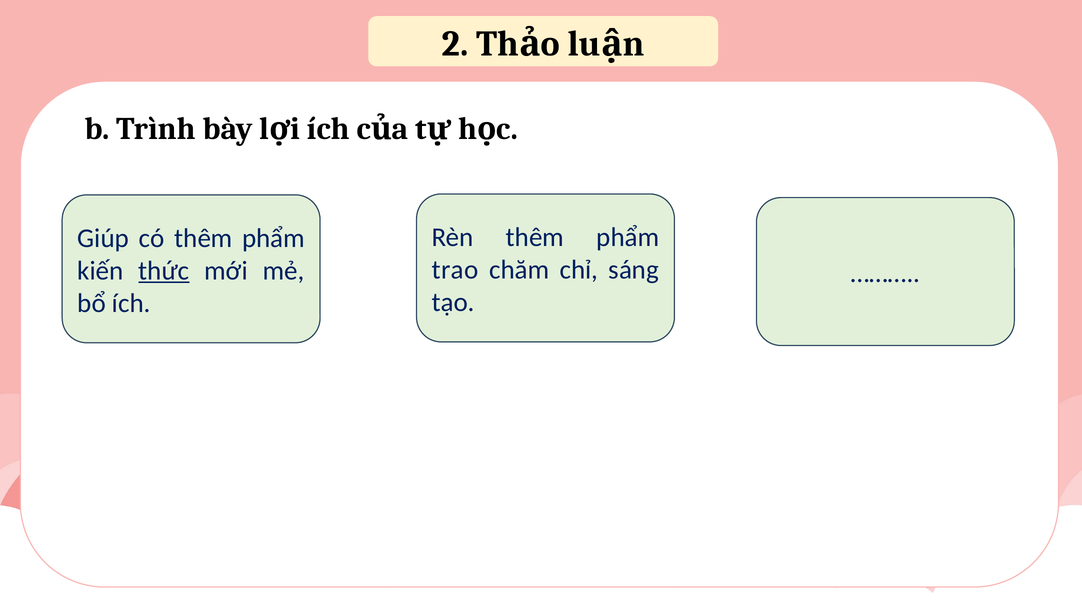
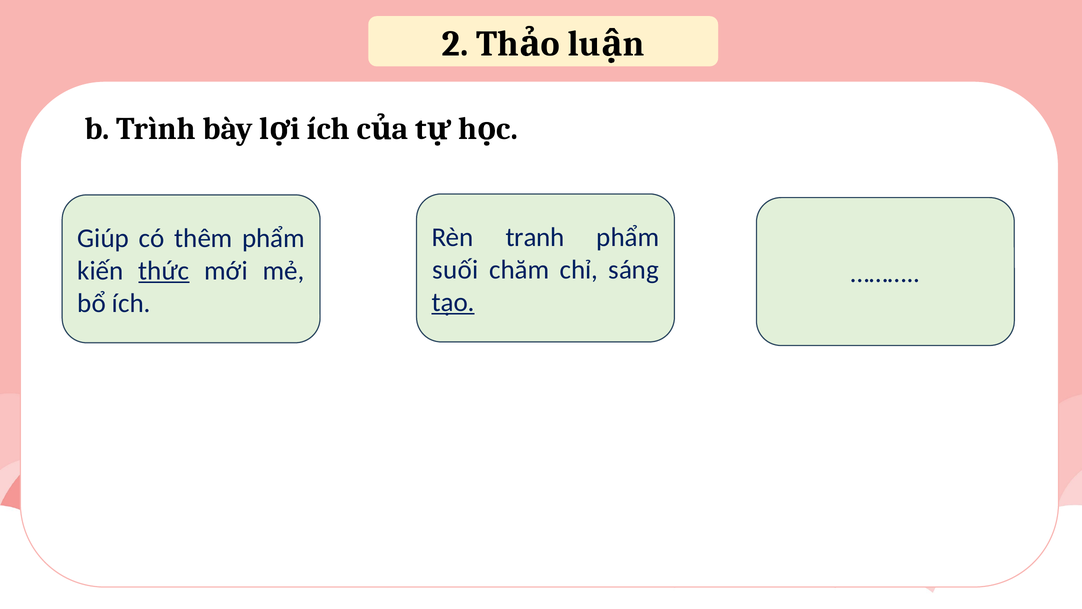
Rèn thêm: thêm -> tranh
trao: trao -> suối
tạo underline: none -> present
